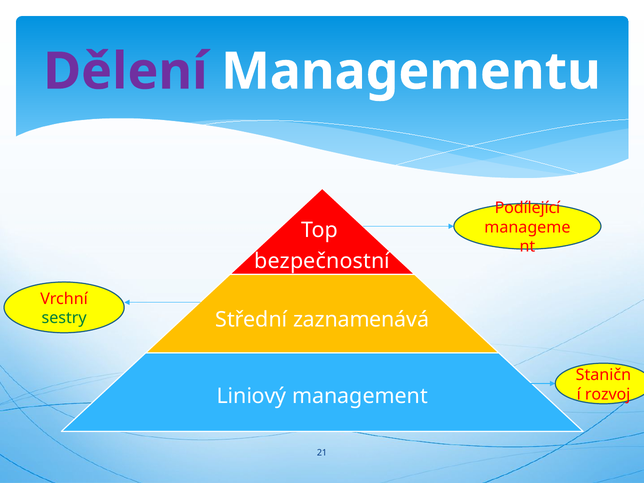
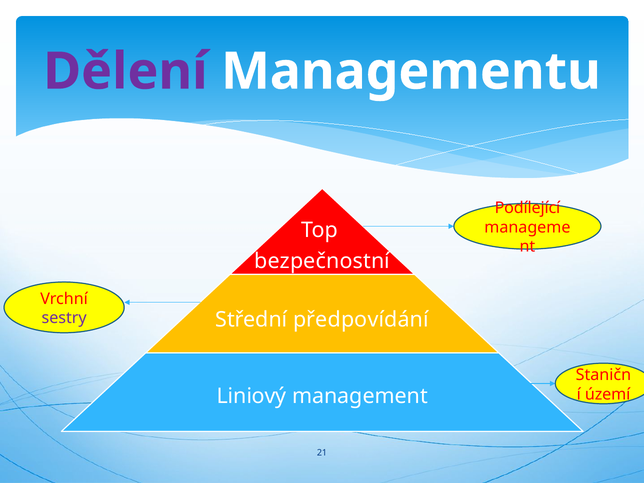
sestry colour: green -> purple
zaznamenává: zaznamenává -> předpovídání
rozvoj: rozvoj -> území
